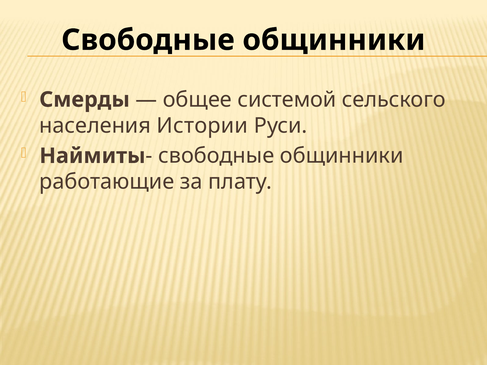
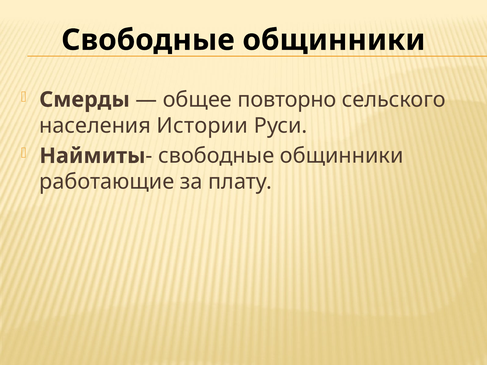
системой: системой -> повторно
